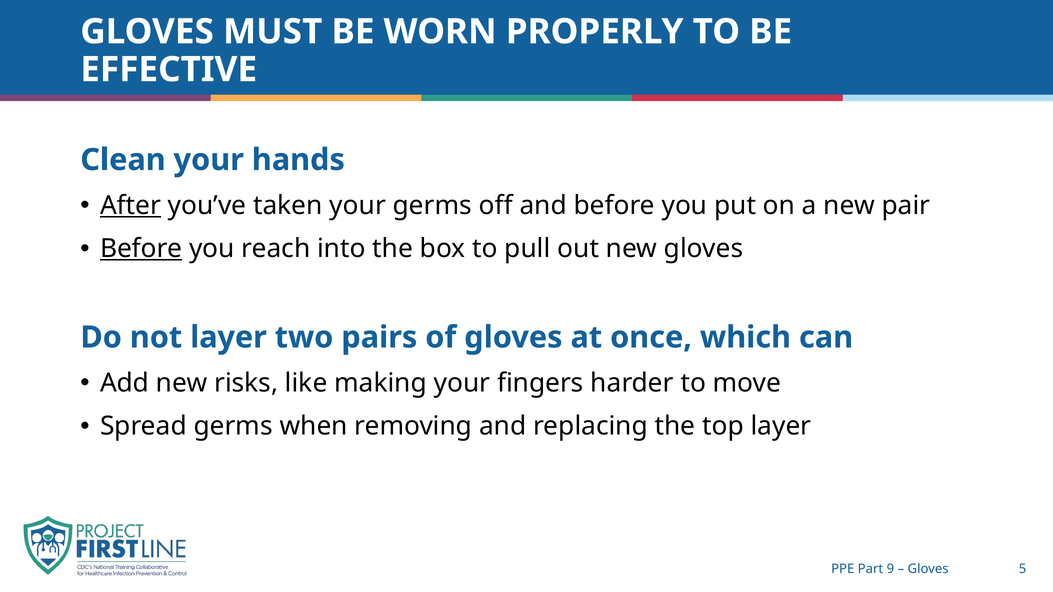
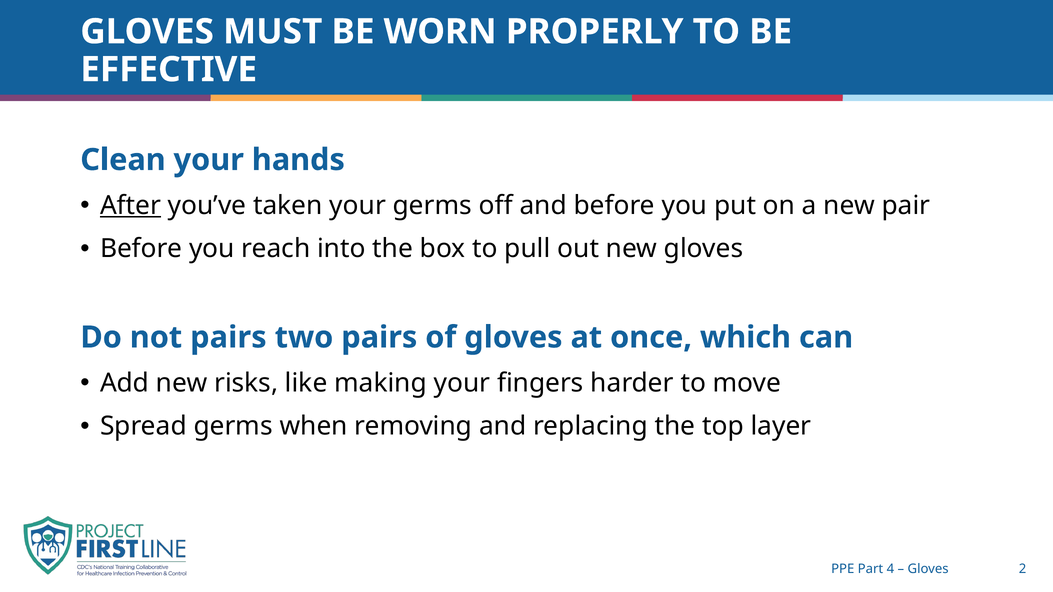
Before at (141, 249) underline: present -> none
not layer: layer -> pairs
9: 9 -> 4
5: 5 -> 2
